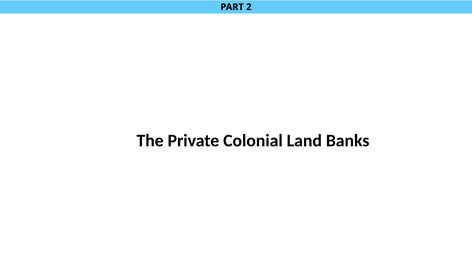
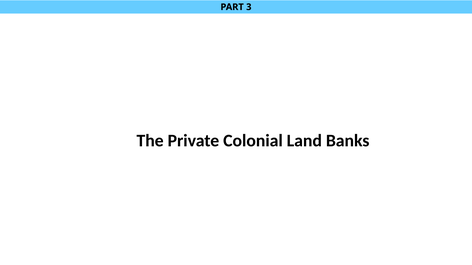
2: 2 -> 3
